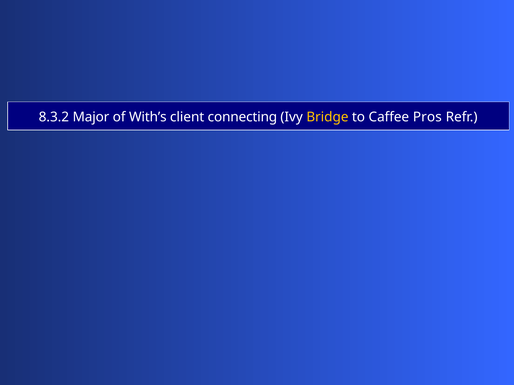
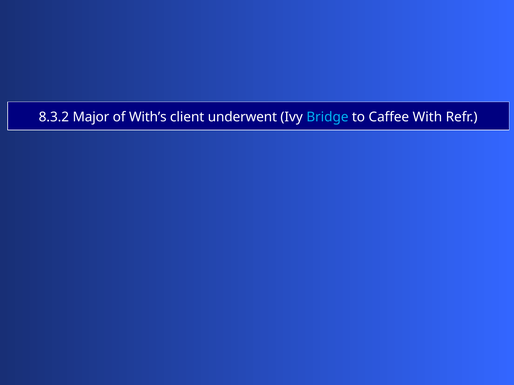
connecting: connecting -> underwent
Bridge colour: yellow -> light blue
Pros: Pros -> With
